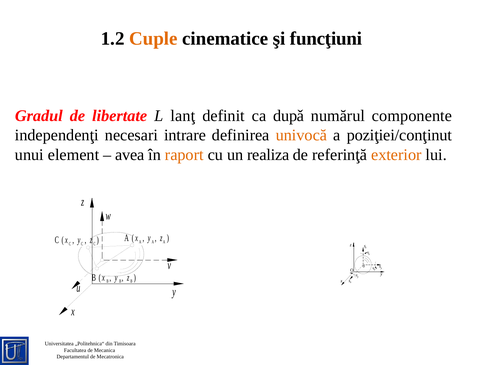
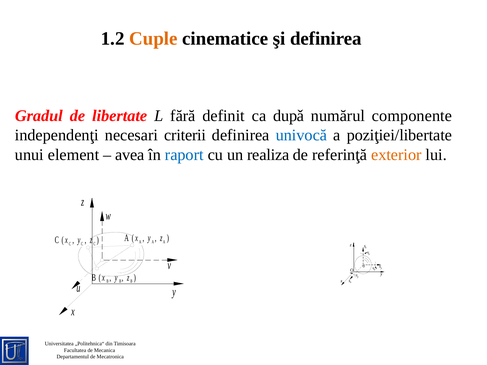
şi funcţiuni: funcţiuni -> definirea
lanţ: lanţ -> fără
intrare: intrare -> criterii
univocă colour: orange -> blue
poziţiei/conţinut: poziţiei/conţinut -> poziţiei/libertate
raport colour: orange -> blue
